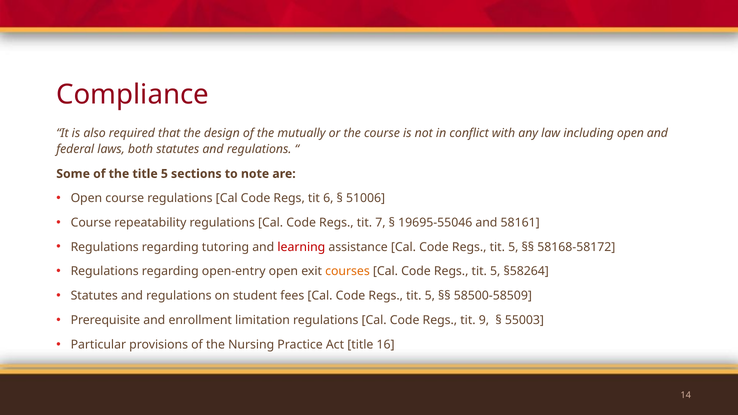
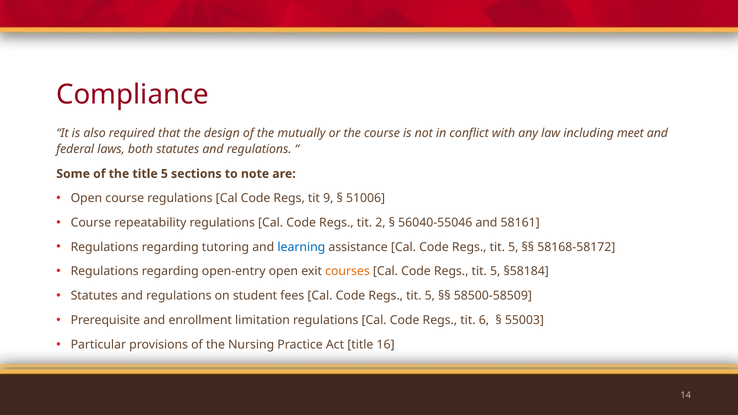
including open: open -> meet
6: 6 -> 9
7: 7 -> 2
19695-55046: 19695-55046 -> 56040-55046
learning colour: red -> blue
§58264: §58264 -> §58184
9: 9 -> 6
